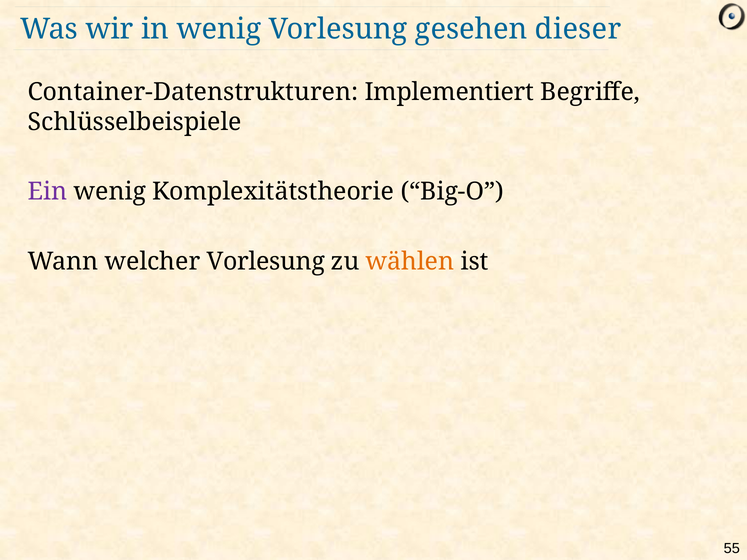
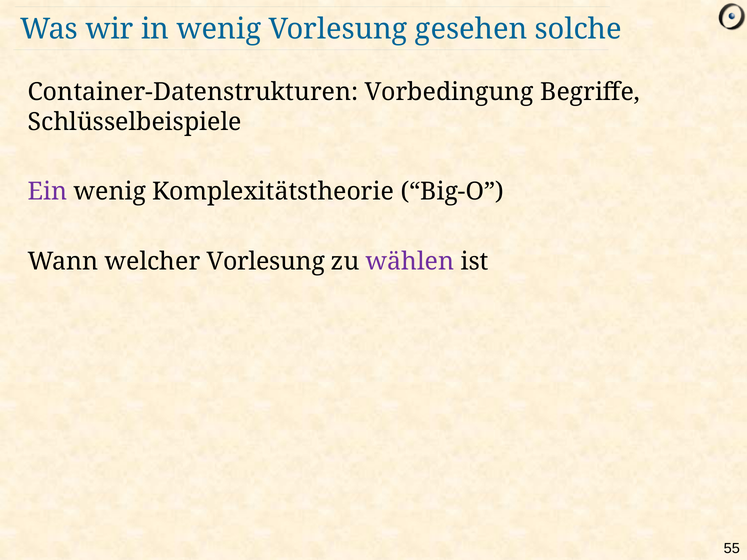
dieser: dieser -> solche
Implementiert: Implementiert -> Vorbedingung
wählen colour: orange -> purple
